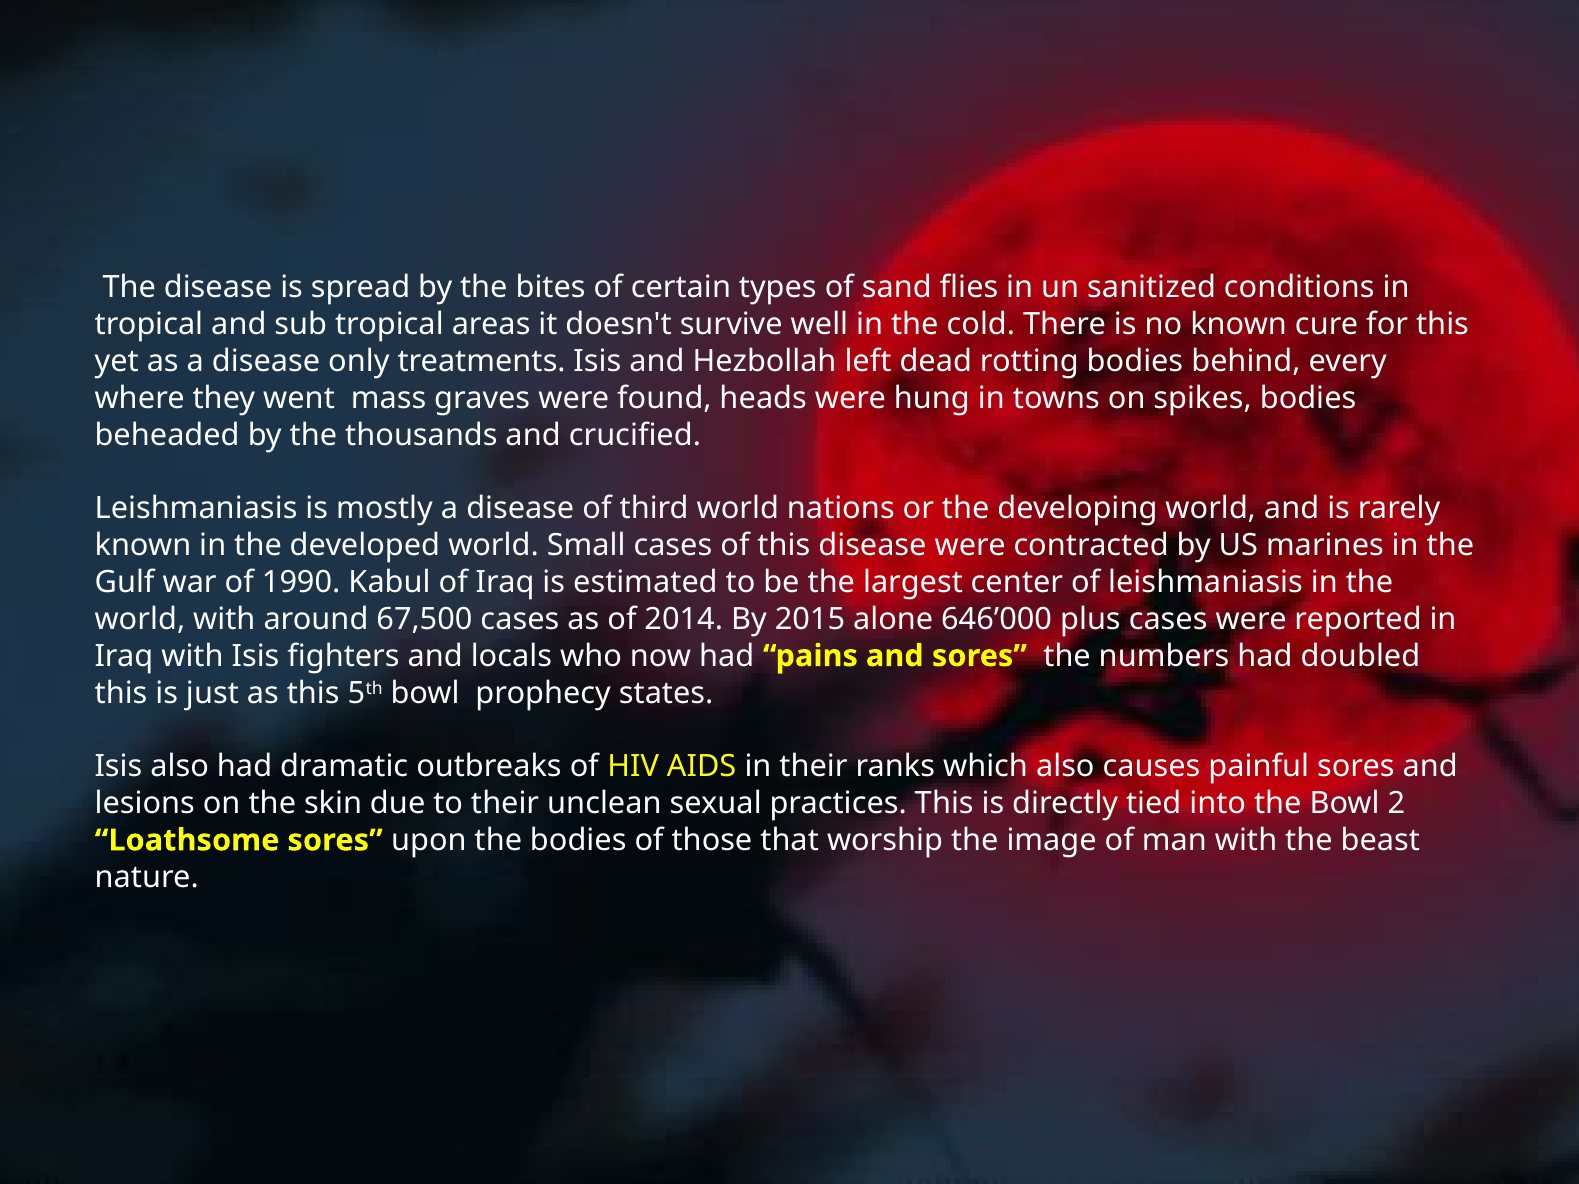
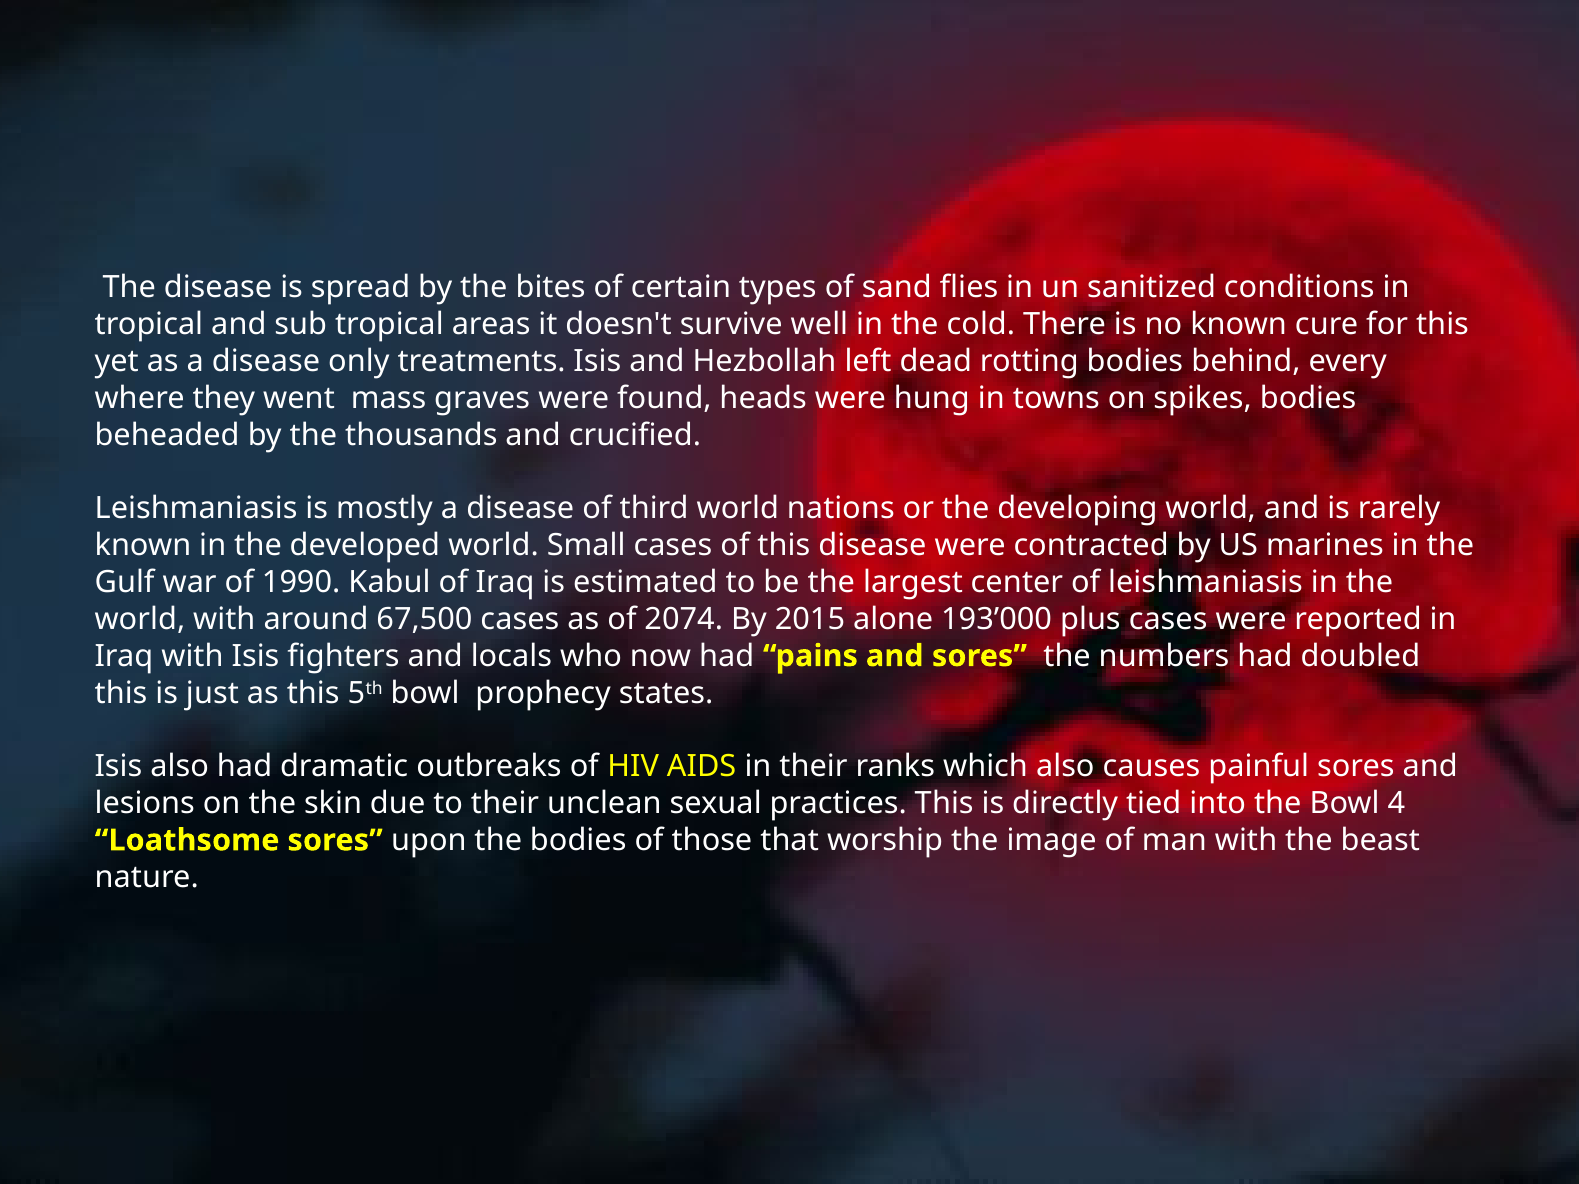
2014: 2014 -> 2074
646’000: 646’000 -> 193’000
2: 2 -> 4
